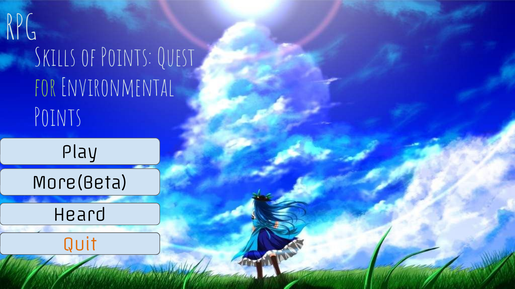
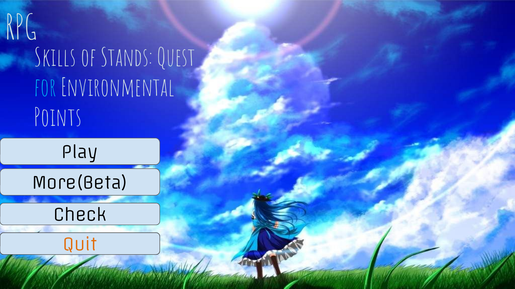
of Points: Points -> Stands
for colour: light green -> light blue
Heard: Heard -> Check
